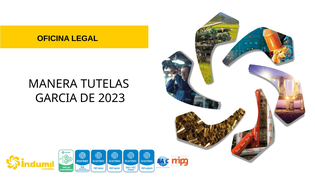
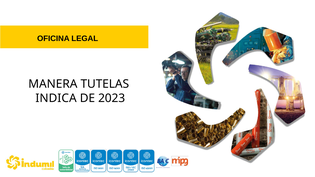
GARCIA: GARCIA -> INDICA
